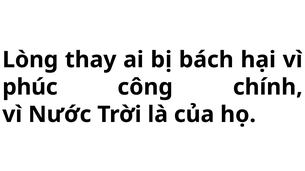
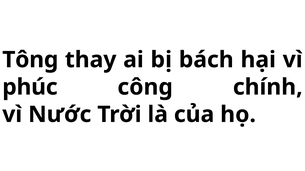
Lòng: Lòng -> Tông
